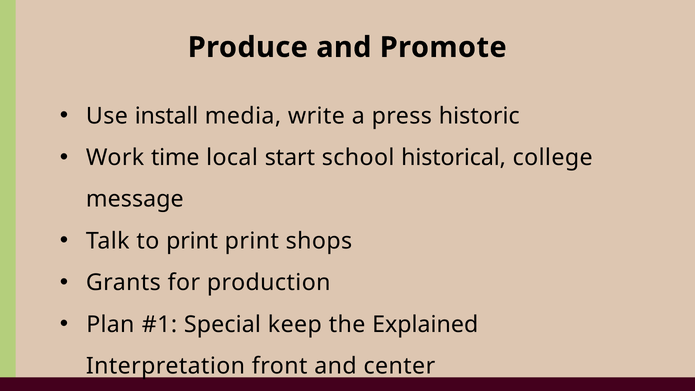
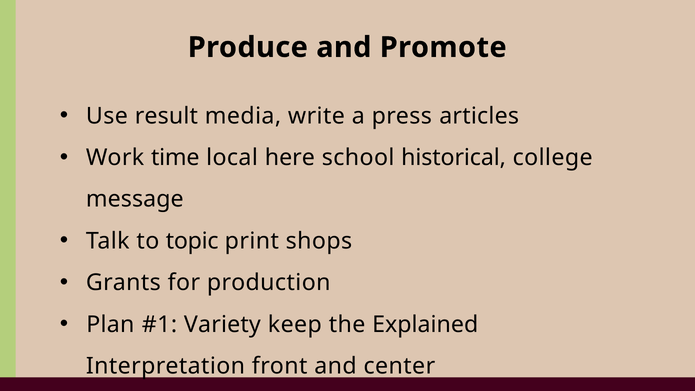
install: install -> result
historic: historic -> articles
start: start -> here
to print: print -> topic
Special: Special -> Variety
